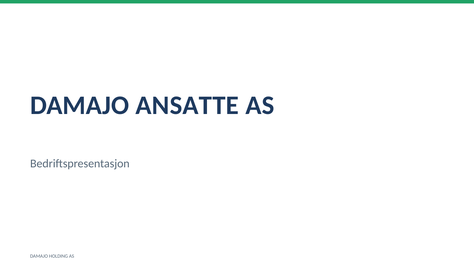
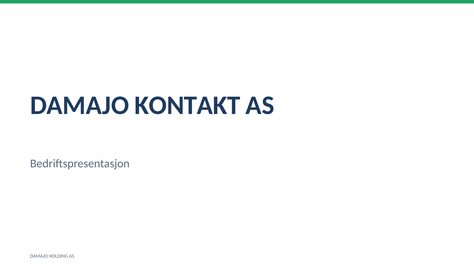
ANSATTE: ANSATTE -> KONTAKT
